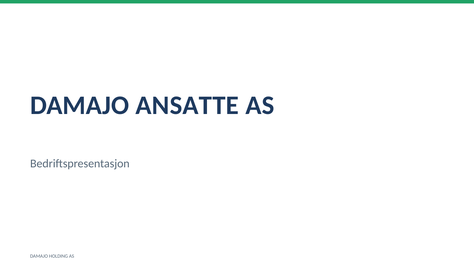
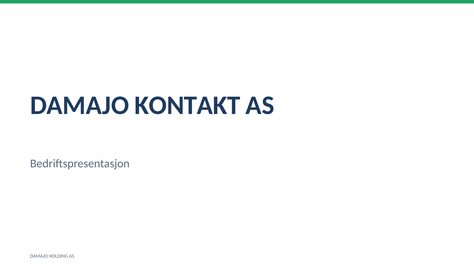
ANSATTE: ANSATTE -> KONTAKT
